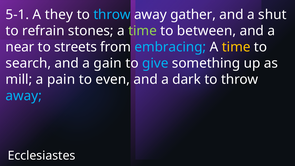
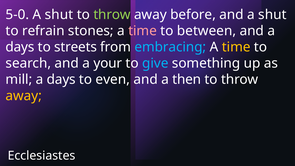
5-1: 5-1 -> 5-0
they at (59, 15): they -> shut
throw at (112, 15) colour: light blue -> light green
gather: gather -> before
time at (143, 31) colour: light green -> pink
near at (20, 47): near -> days
gain: gain -> your
pain at (61, 79): pain -> days
dark: dark -> then
away at (24, 96) colour: light blue -> yellow
